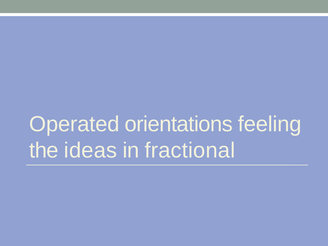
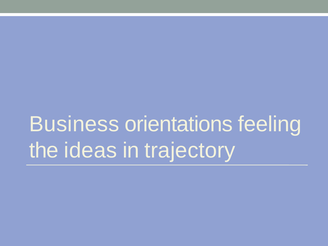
Operated: Operated -> Business
fractional: fractional -> trajectory
